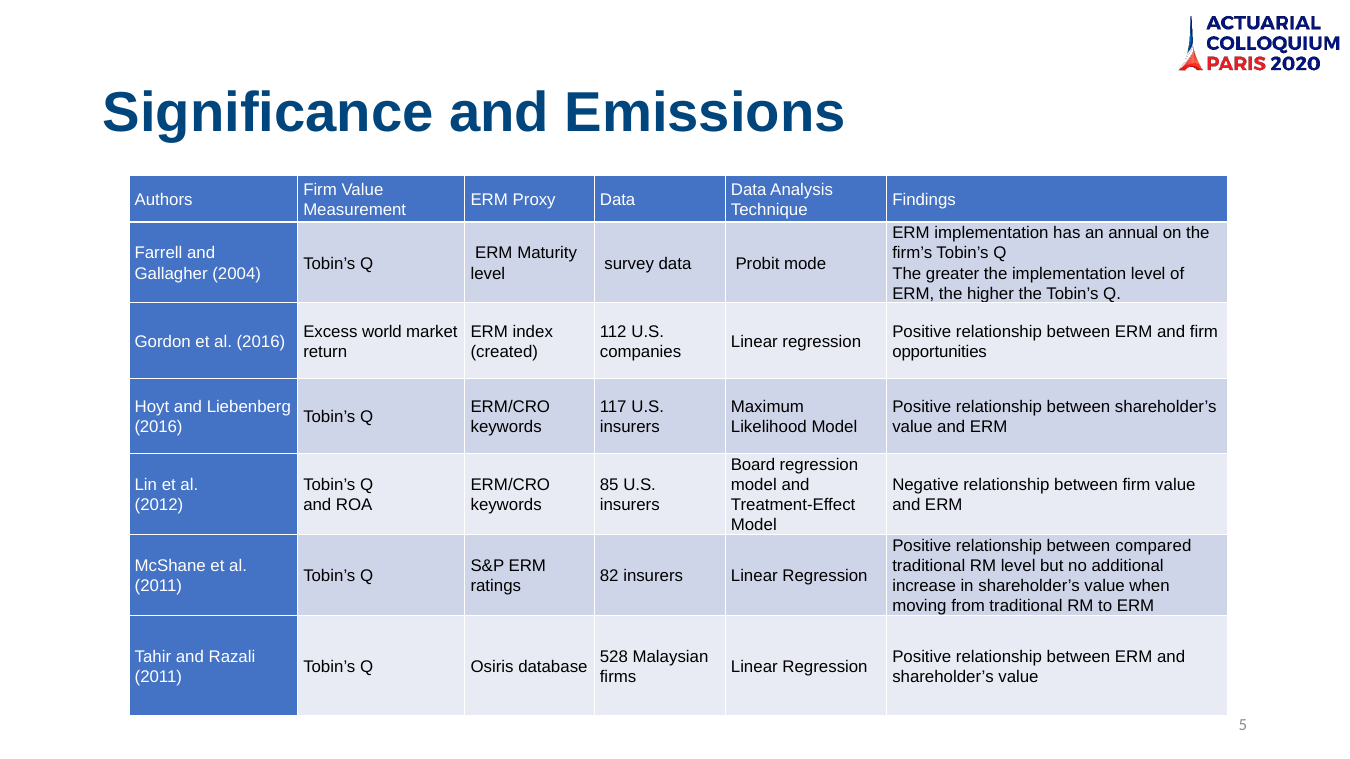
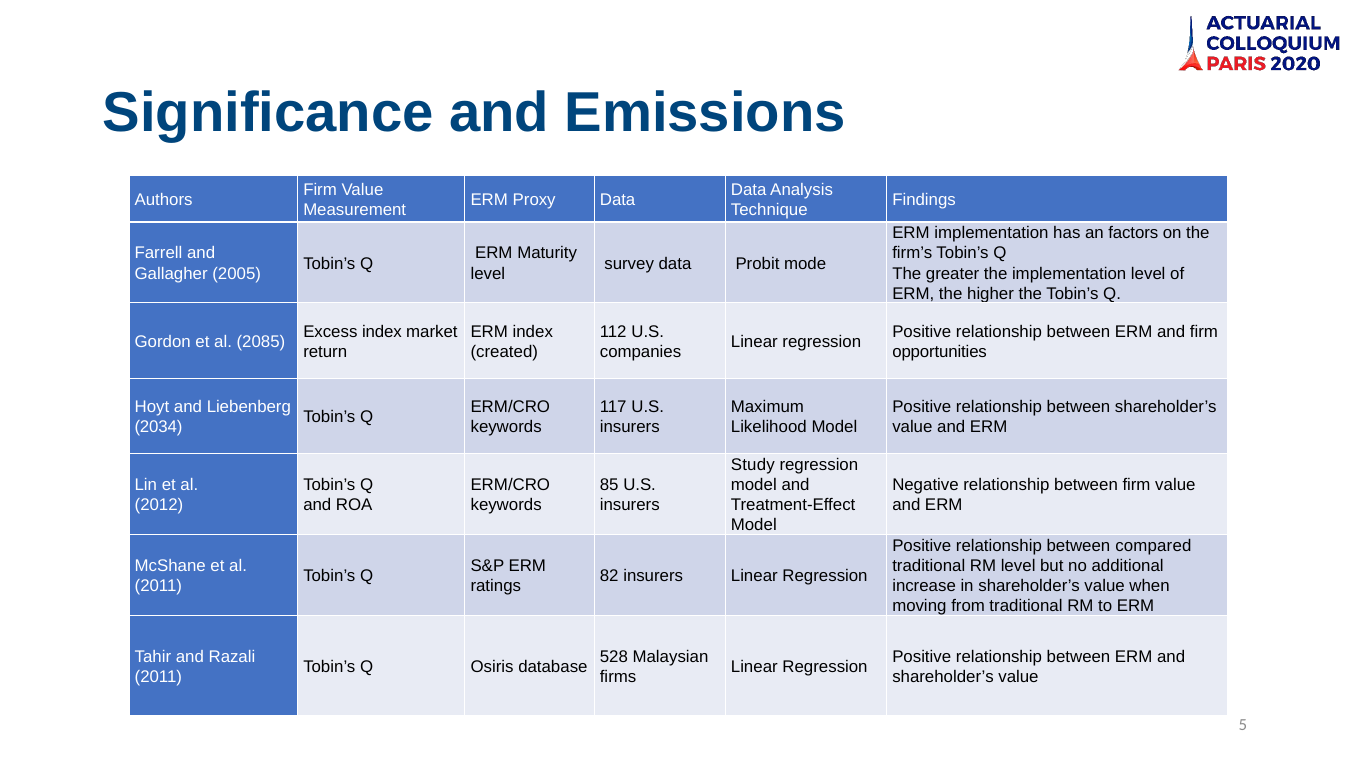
annual: annual -> factors
2004: 2004 -> 2005
Excess world: world -> index
al 2016: 2016 -> 2085
2016 at (158, 427): 2016 -> 2034
Board: Board -> Study
